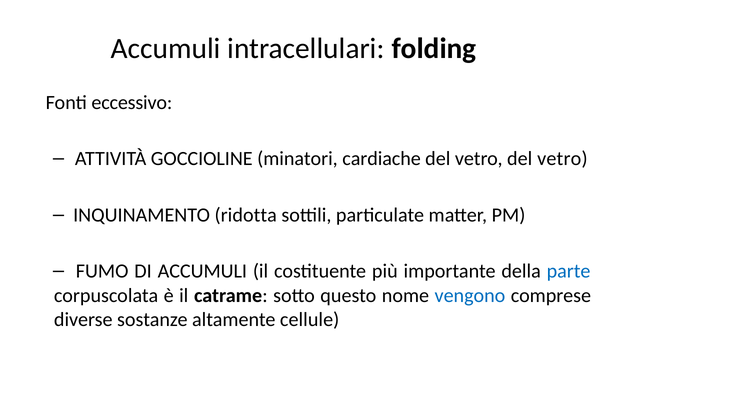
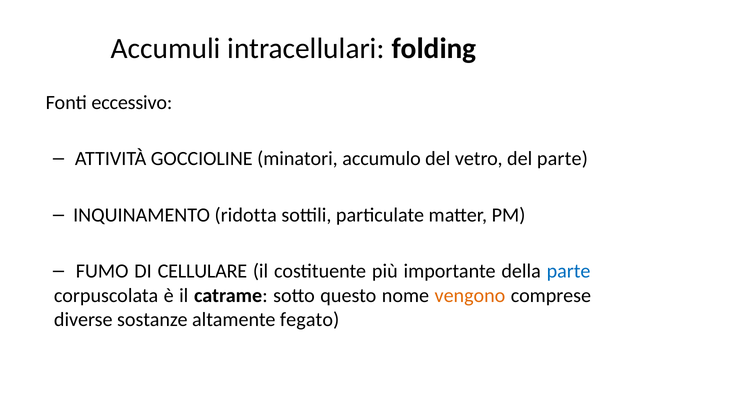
cardiache: cardiache -> accumulo
vetro del vetro: vetro -> parte
DI ACCUMULI: ACCUMULI -> CELLULARE
vengono colour: blue -> orange
cellule: cellule -> fegato
